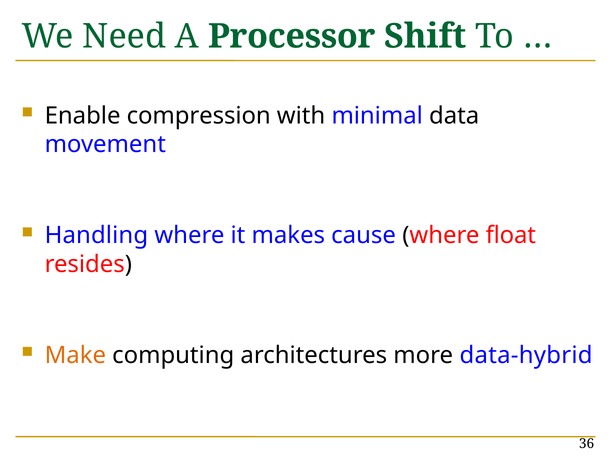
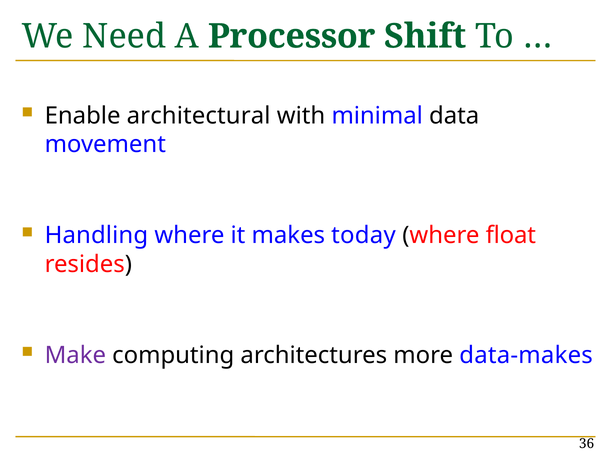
compression: compression -> architectural
cause: cause -> today
Make colour: orange -> purple
data-hybrid: data-hybrid -> data-makes
